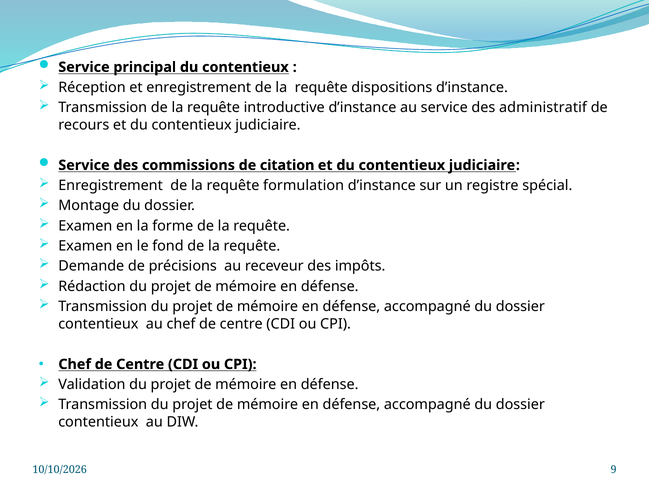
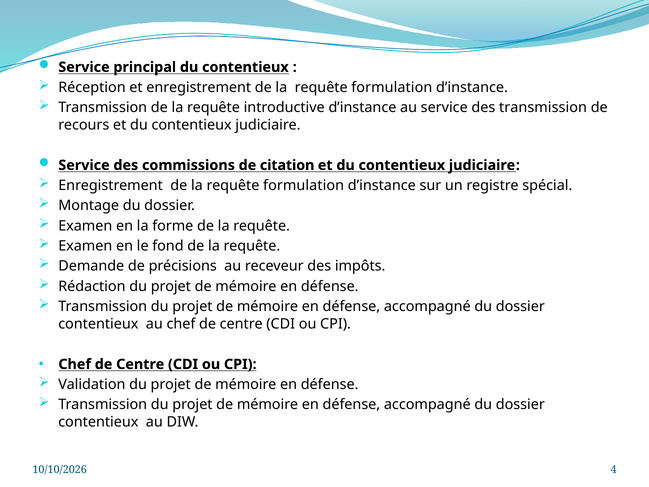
dispositions at (392, 87): dispositions -> formulation
des administratif: administratif -> transmission
9: 9 -> 4
